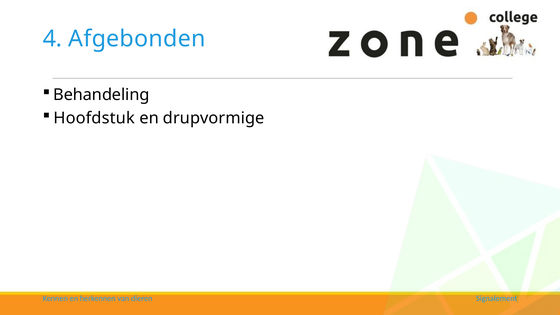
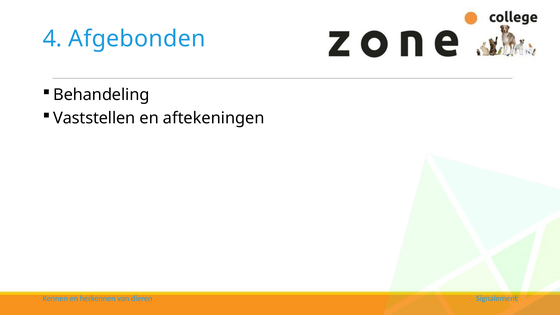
Hoofdstuk: Hoofdstuk -> Vaststellen
drupvormige: drupvormige -> aftekeningen
